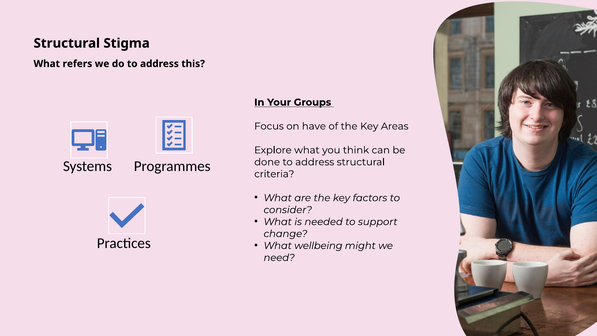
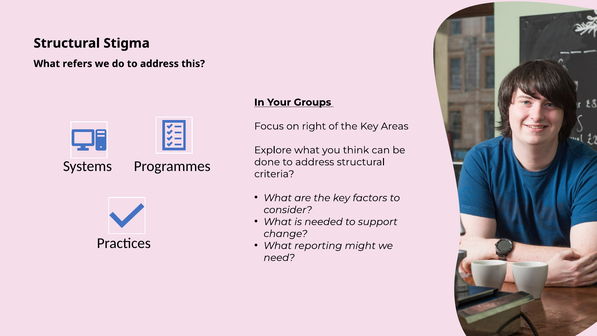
have: have -> right
wellbeing: wellbeing -> reporting
